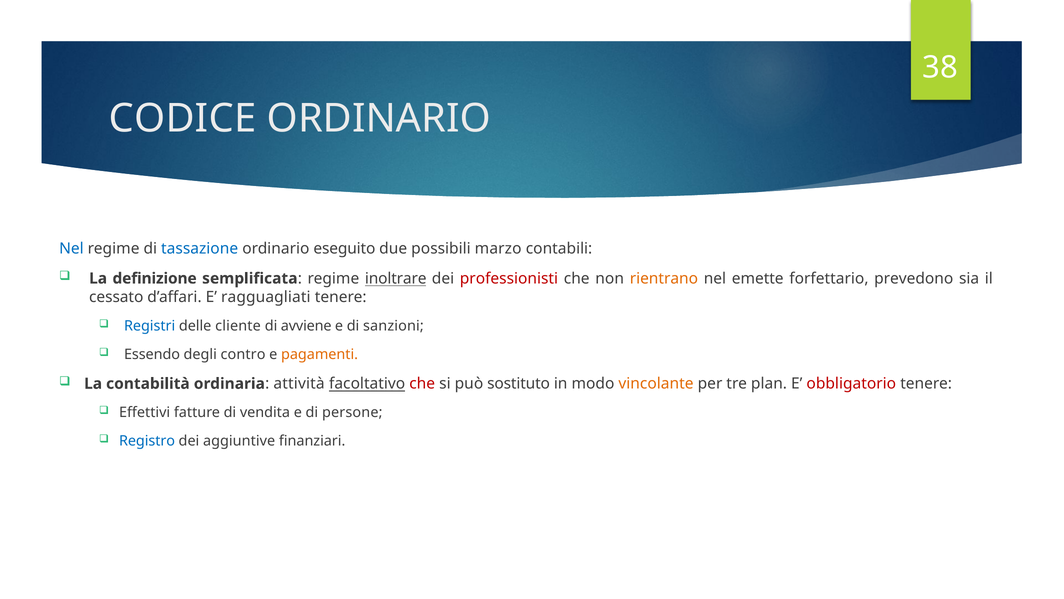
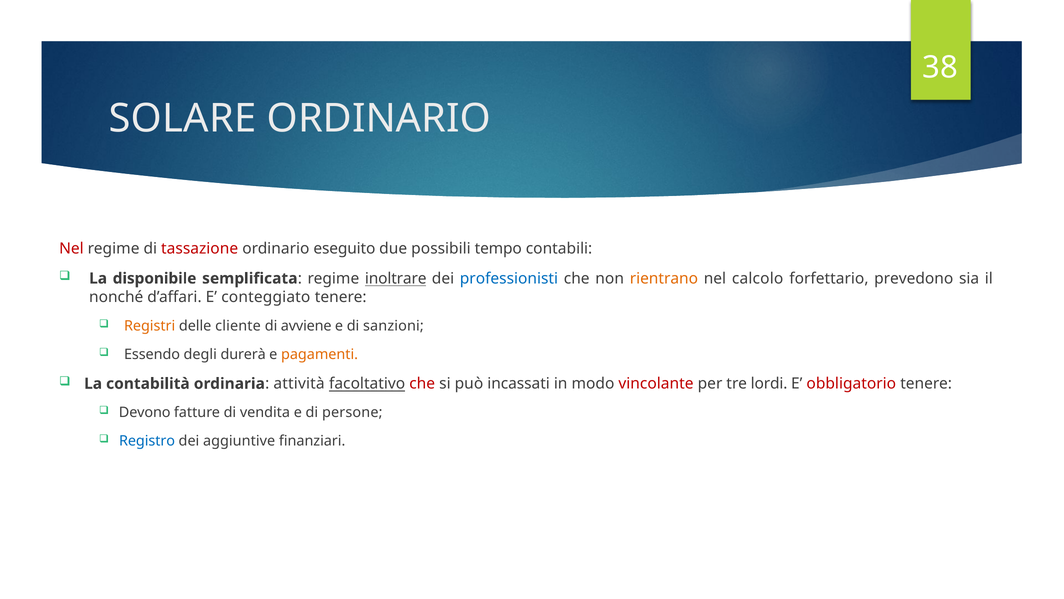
CODICE: CODICE -> SOLARE
Nel at (71, 249) colour: blue -> red
tassazione colour: blue -> red
marzo: marzo -> tempo
definizione: definizione -> disponibile
professionisti colour: red -> blue
emette: emette -> calcolo
cessato: cessato -> nonché
ragguagliati: ragguagliati -> conteggiato
Registri colour: blue -> orange
contro: contro -> durerà
sostituto: sostituto -> incassati
vincolante colour: orange -> red
plan: plan -> lordi
Effettivi: Effettivi -> Devono
